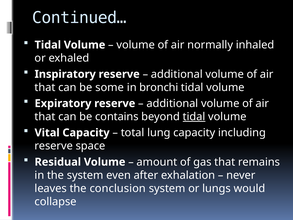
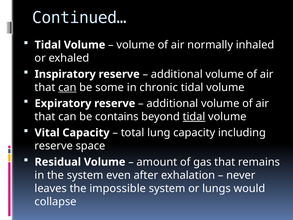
can at (67, 87) underline: none -> present
bronchi: bronchi -> chronic
conclusion: conclusion -> impossible
